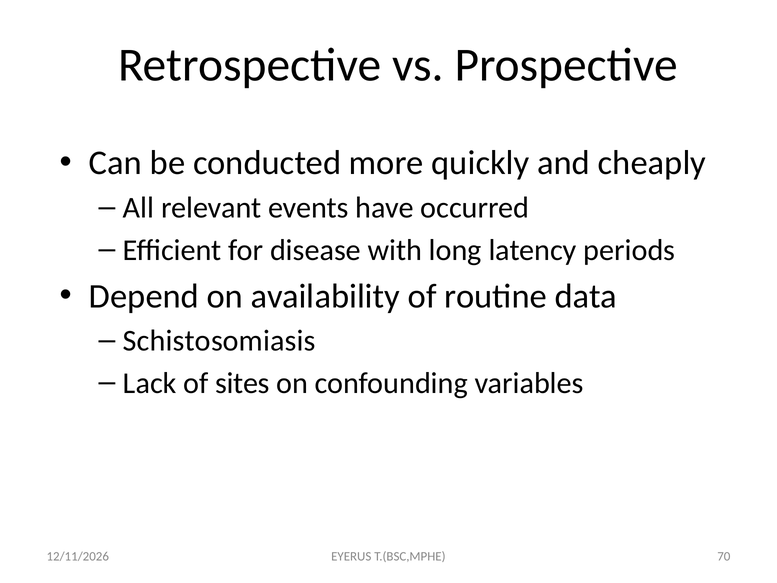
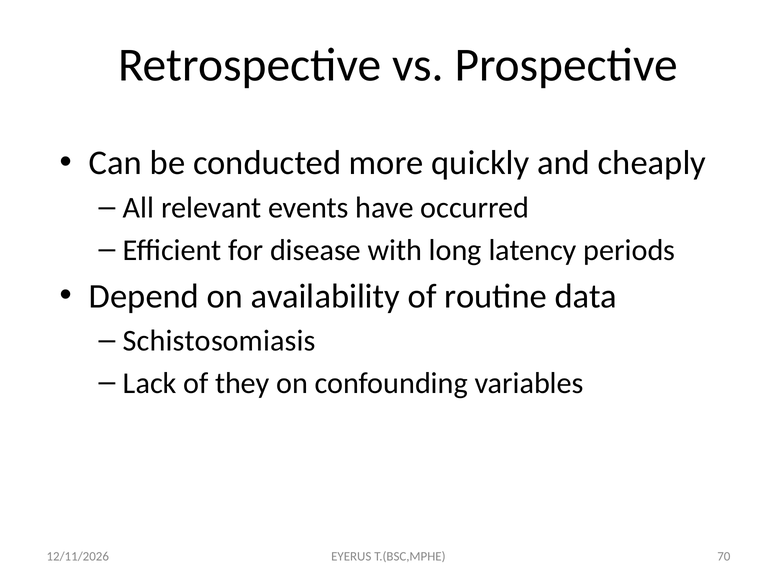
sites: sites -> they
